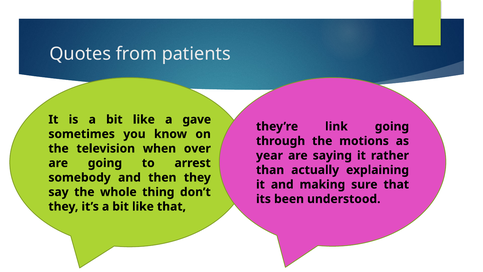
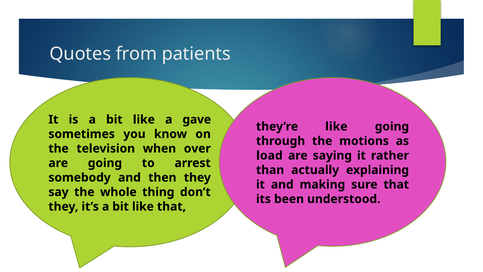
they’re link: link -> like
year: year -> load
